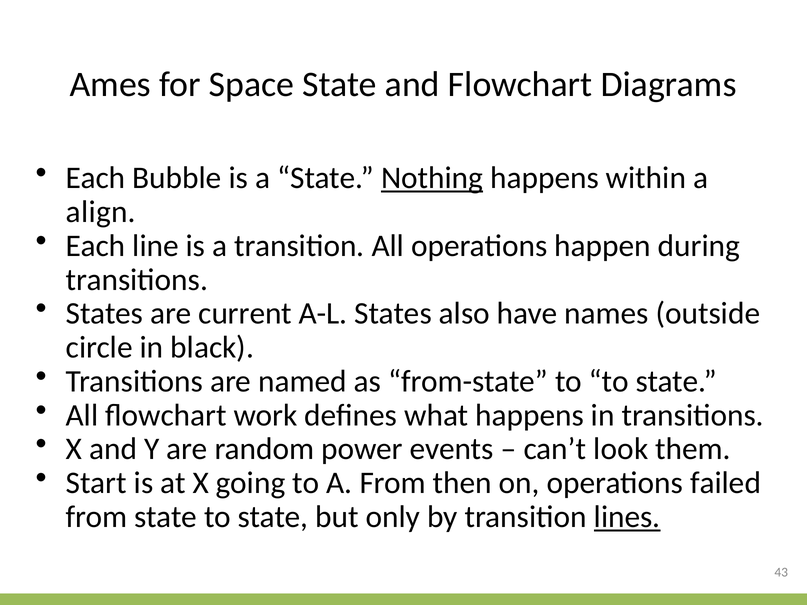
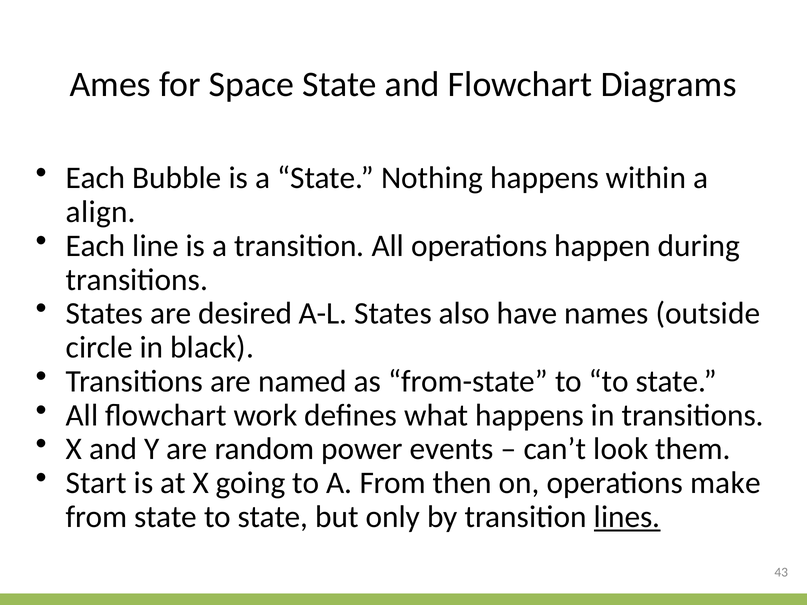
Nothing underline: present -> none
current: current -> desired
failed: failed -> make
